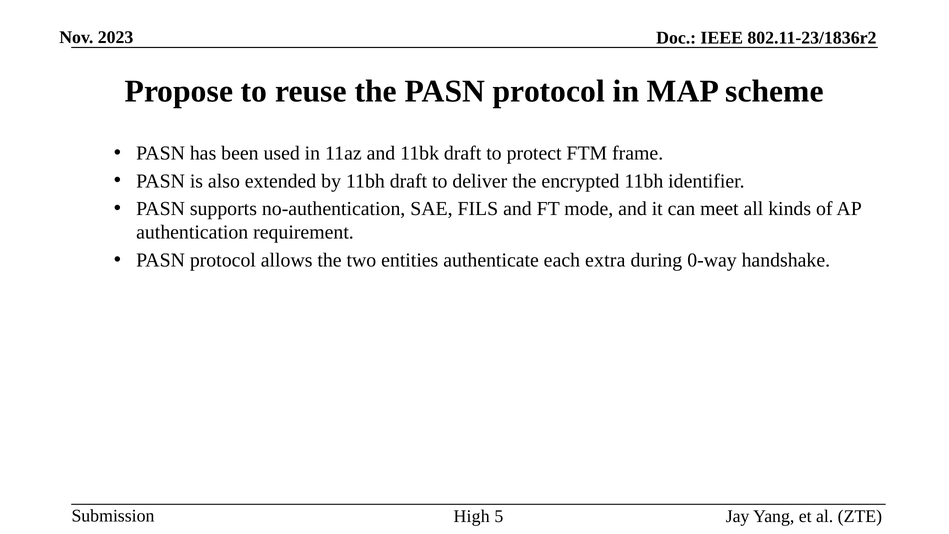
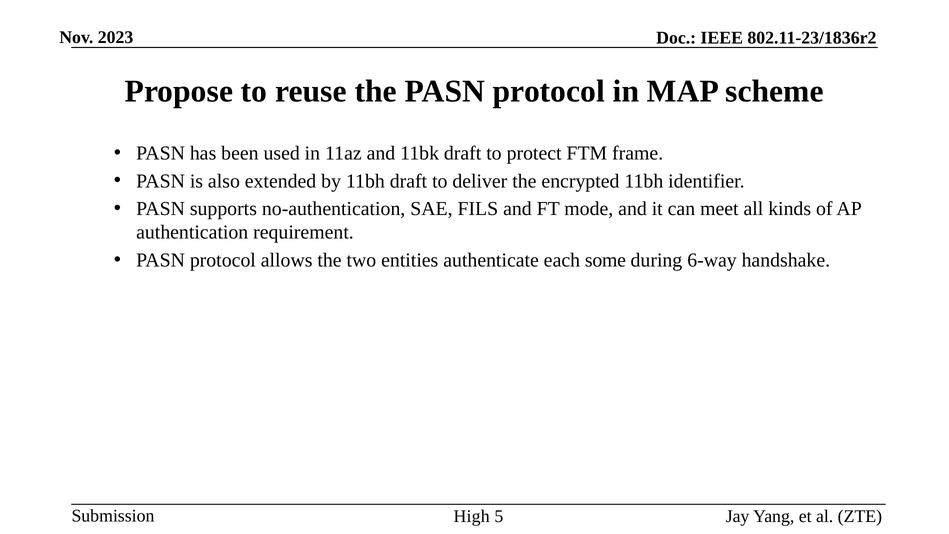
extra: extra -> some
0-way: 0-way -> 6-way
